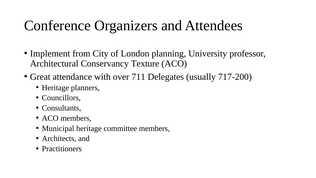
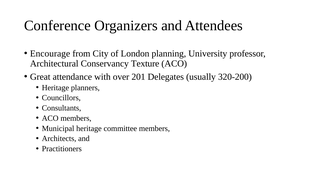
Implement: Implement -> Encourage
711: 711 -> 201
717-200: 717-200 -> 320-200
